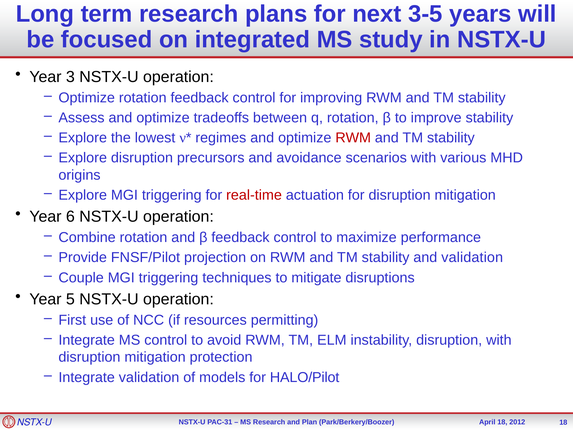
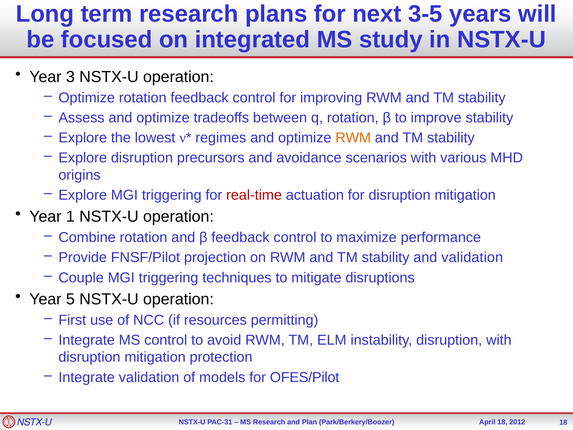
RWM at (353, 138) colour: red -> orange
6: 6 -> 1
HALO/Pilot: HALO/Pilot -> OFES/Pilot
